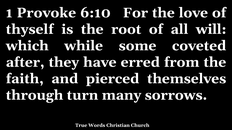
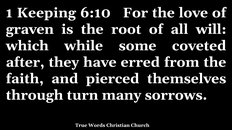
Provoke: Provoke -> Keeping
thyself: thyself -> graven
